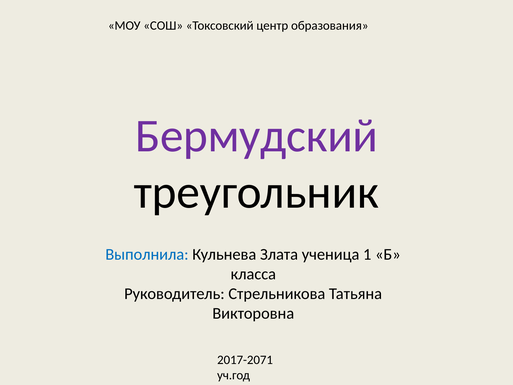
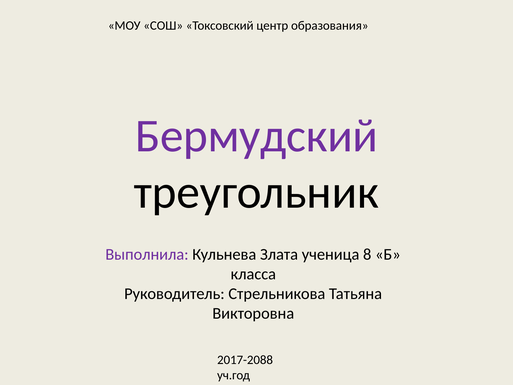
Выполнила colour: blue -> purple
1: 1 -> 8
2017-2071: 2017-2071 -> 2017-2088
